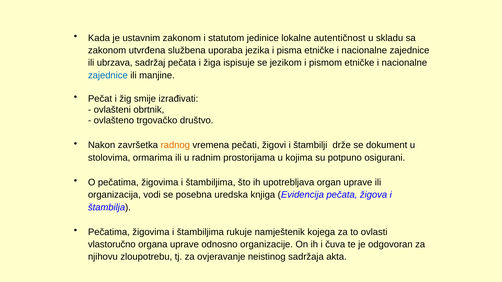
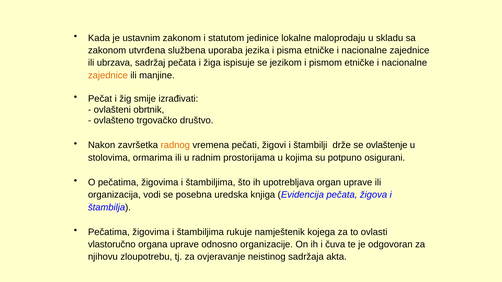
autentičnost: autentičnost -> maloprodaju
zajednice at (108, 75) colour: blue -> orange
dokument: dokument -> ovlaštenje
